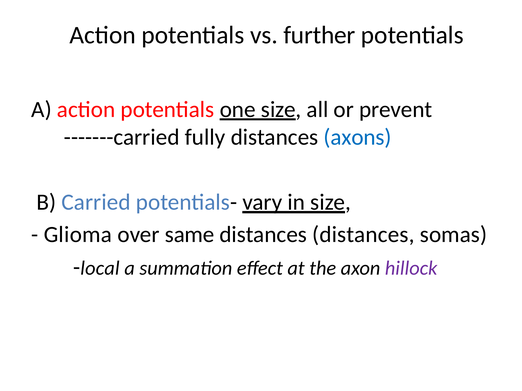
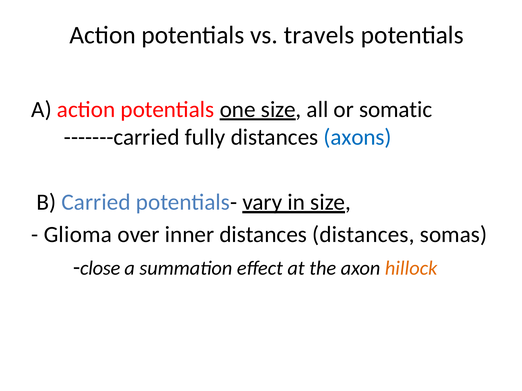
further: further -> travels
prevent: prevent -> somatic
same: same -> inner
local: local -> close
hillock colour: purple -> orange
